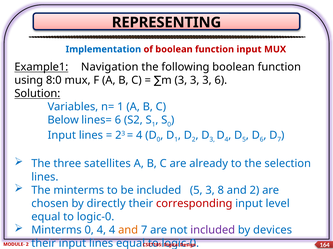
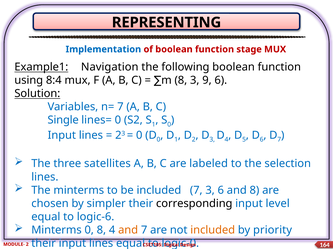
function input: input -> stage
8:0: 8:0 -> 8:4
3 at (181, 80): 3 -> 8
3 at (207, 80): 3 -> 9
n= 1: 1 -> 7
Below: Below -> Single
lines= 6: 6 -> 0
4 at (139, 136): 4 -> 0
already: already -> labeled
included 5: 5 -> 7
3 8: 8 -> 6
and 2: 2 -> 8
directly: directly -> simpler
corresponding colour: red -> black
logic-0 at (96, 217): logic-0 -> logic-6
0 4: 4 -> 8
included at (213, 231) colour: purple -> orange
devices: devices -> priority
